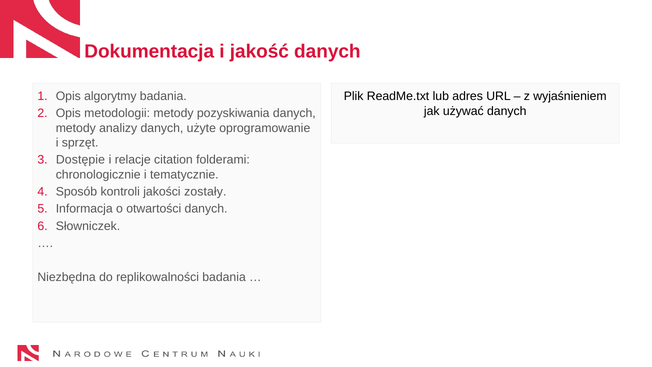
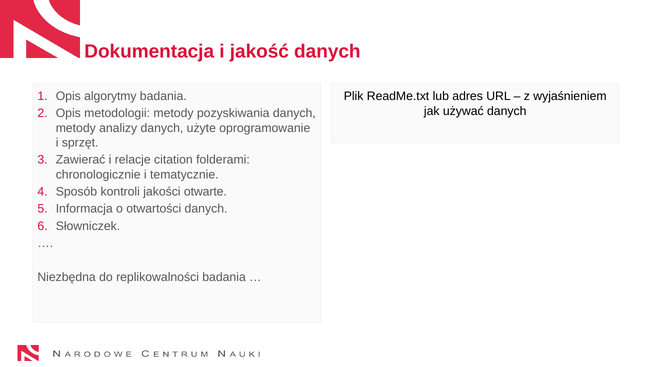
Dostępie: Dostępie -> Zawierać
zostały: zostały -> otwarte
